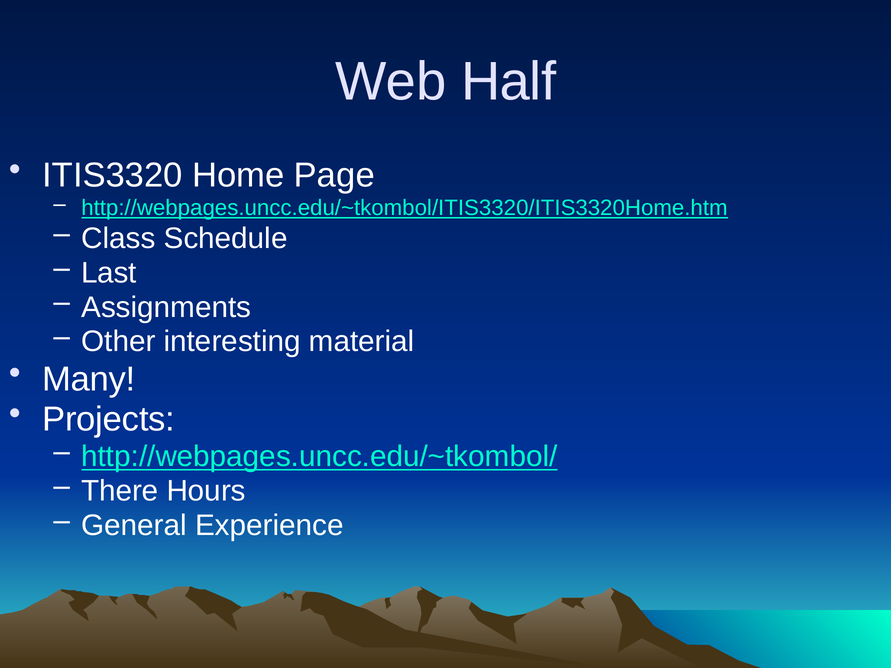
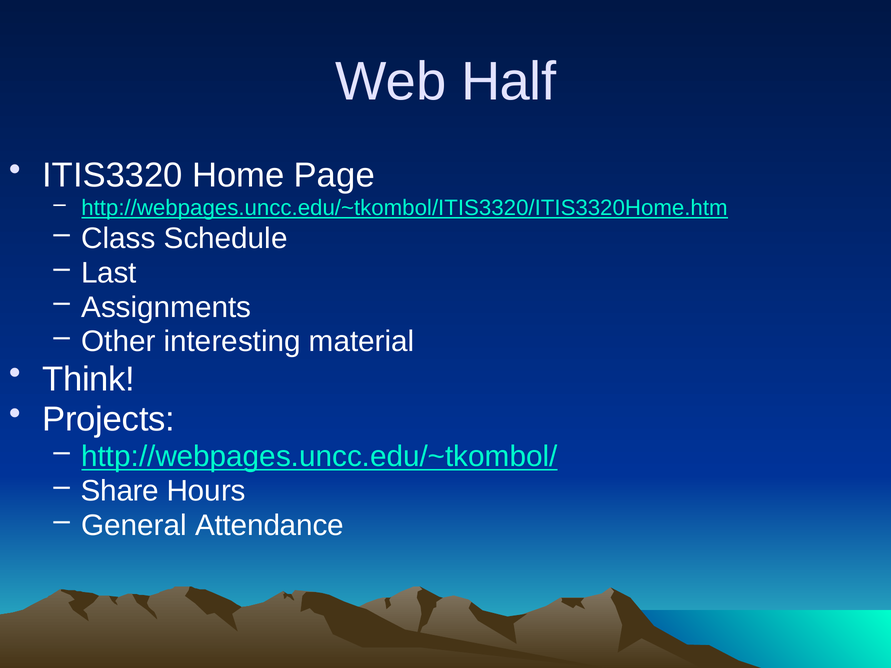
Many: Many -> Think
There: There -> Share
Experience: Experience -> Attendance
